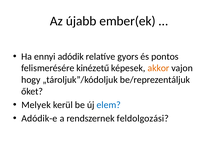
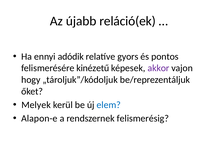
ember(ek: ember(ek -> reláció(ek
akkor colour: orange -> purple
Adódik-e: Adódik-e -> Alapon-e
feldolgozási: feldolgozási -> felismerésig
